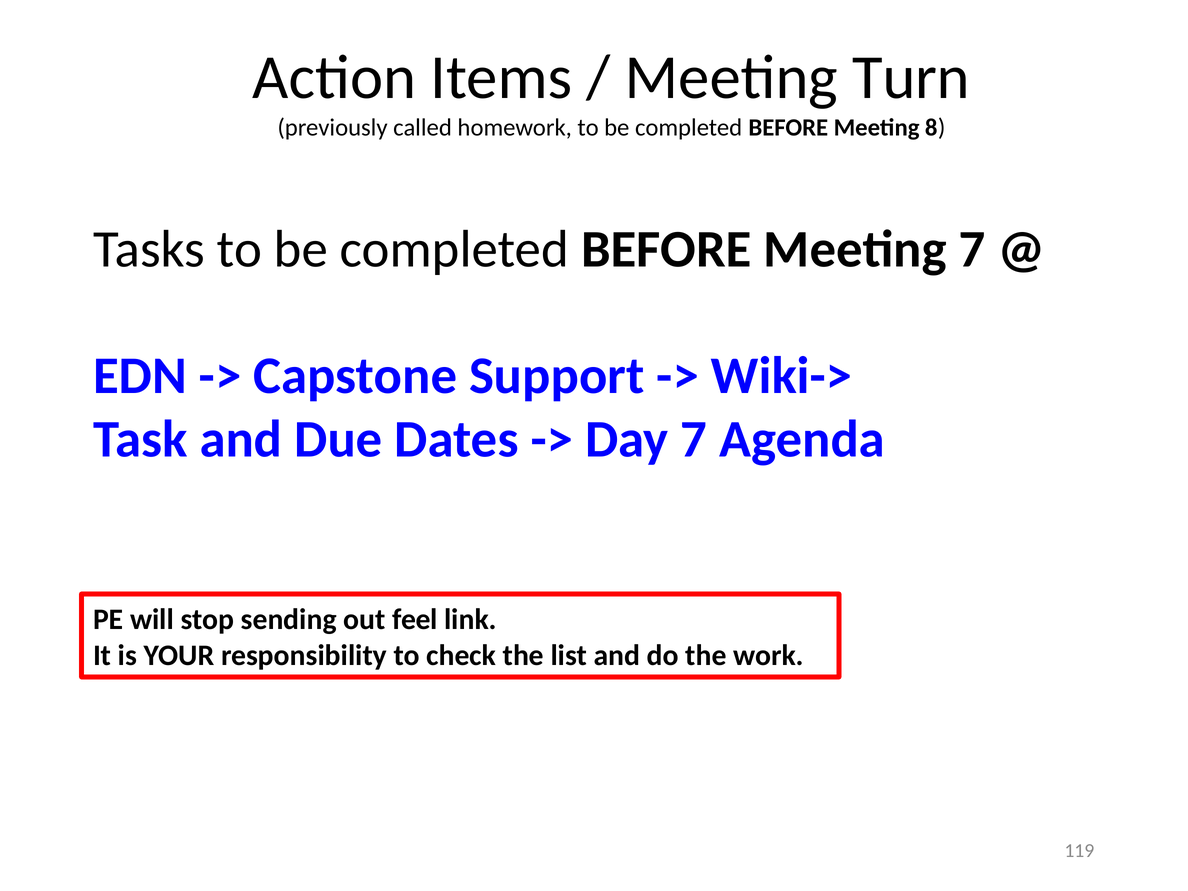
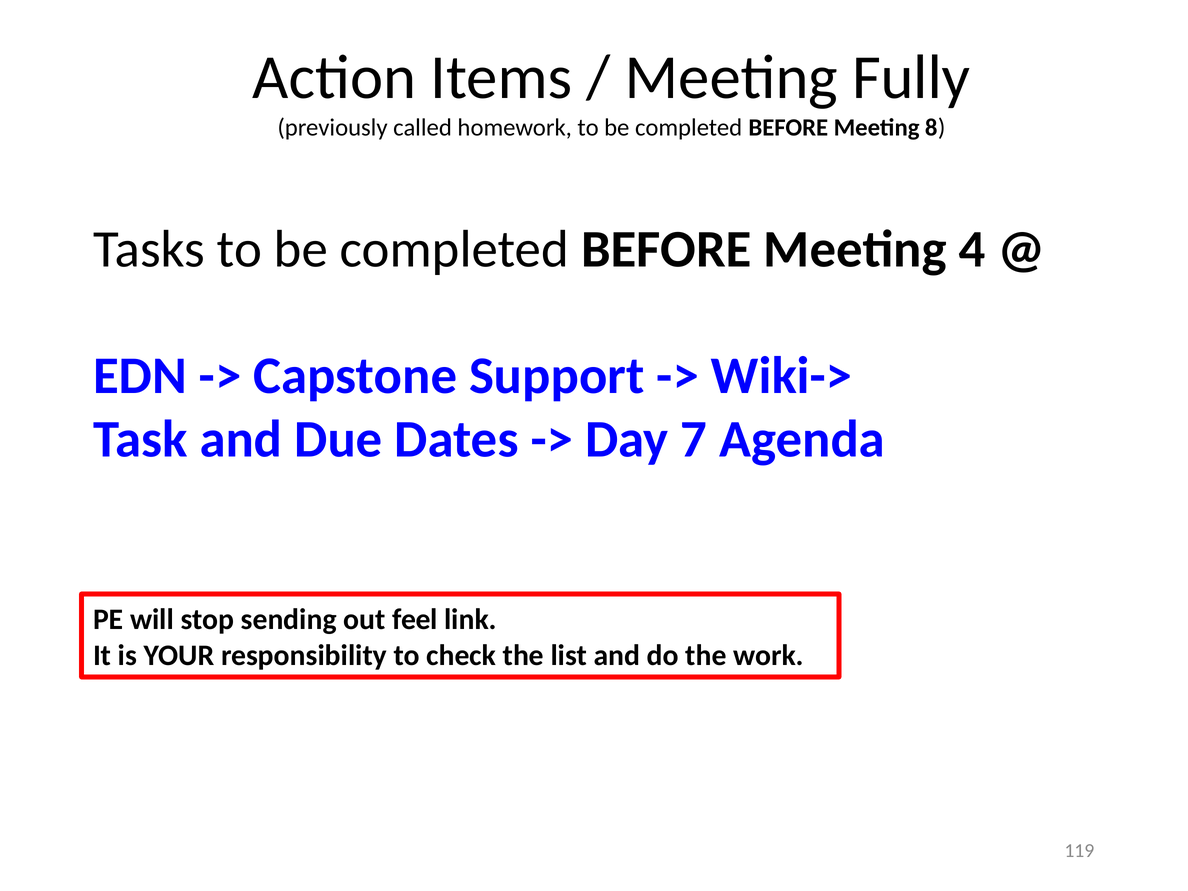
Turn: Turn -> Fully
Meeting 7: 7 -> 4
